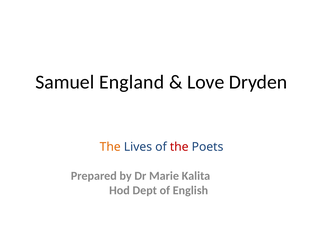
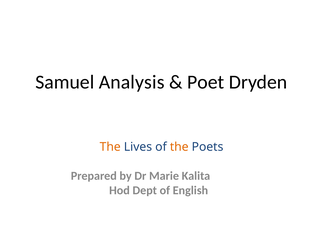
England: England -> Analysis
Love: Love -> Poet
the at (179, 147) colour: red -> orange
